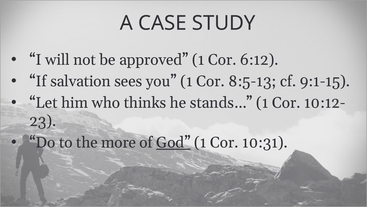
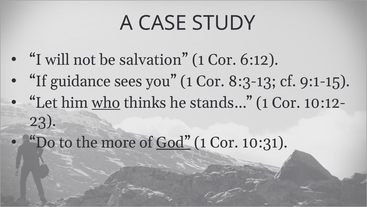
approved: approved -> salvation
salvation: salvation -> guidance
8:5-13: 8:5-13 -> 8:3-13
who underline: none -> present
